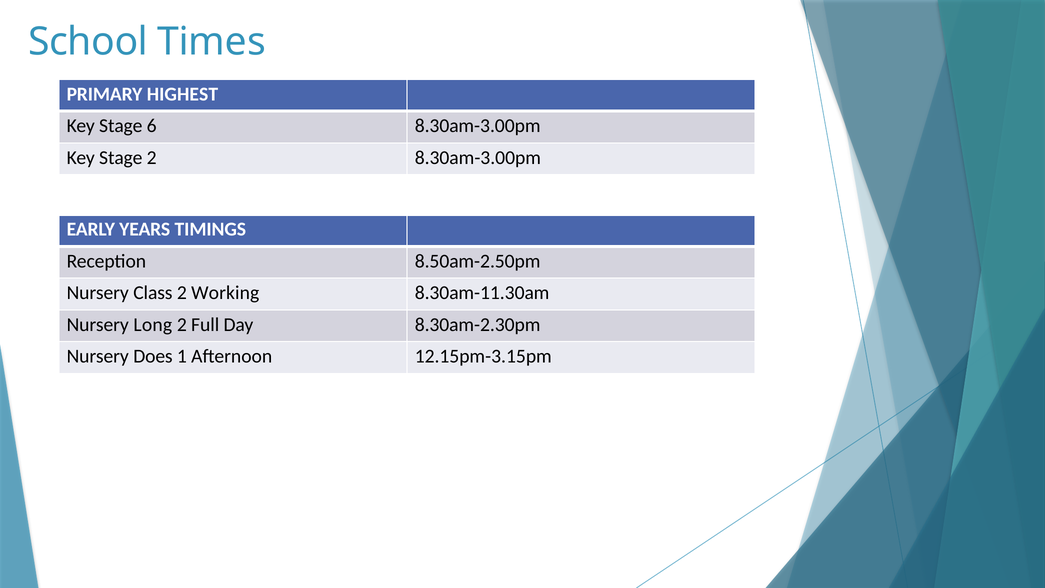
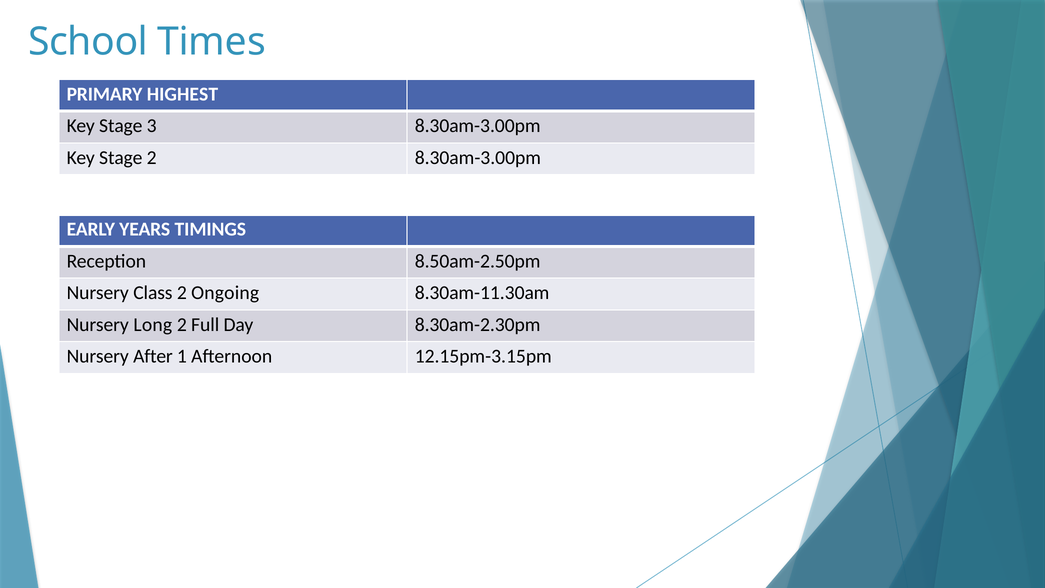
6: 6 -> 3
Working: Working -> Ongoing
Does: Does -> After
